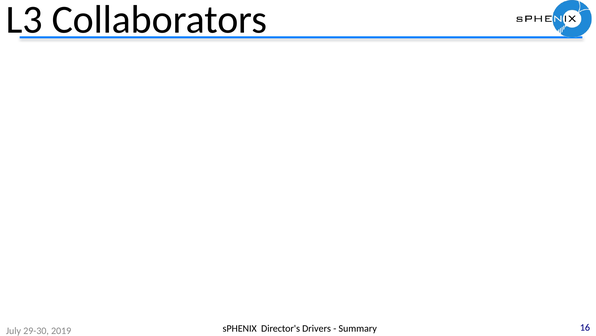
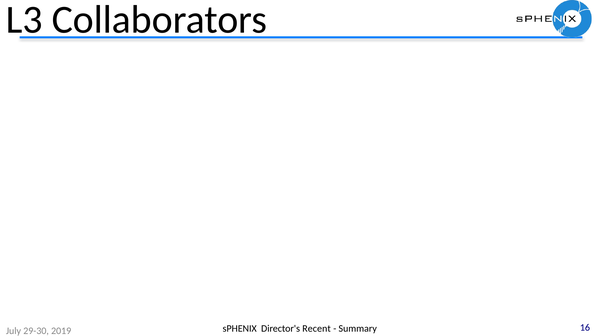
Drivers: Drivers -> Recent
